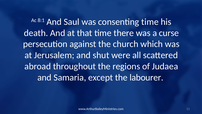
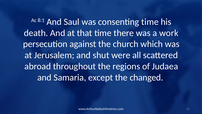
curse: curse -> work
labourer: labourer -> changed
